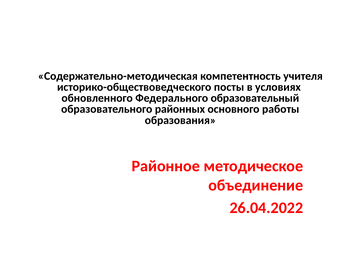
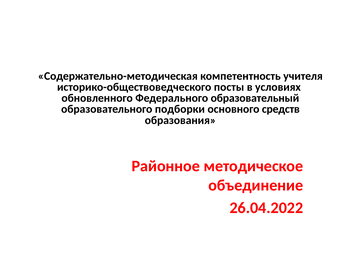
районных: районных -> подборки
работы: работы -> средств
